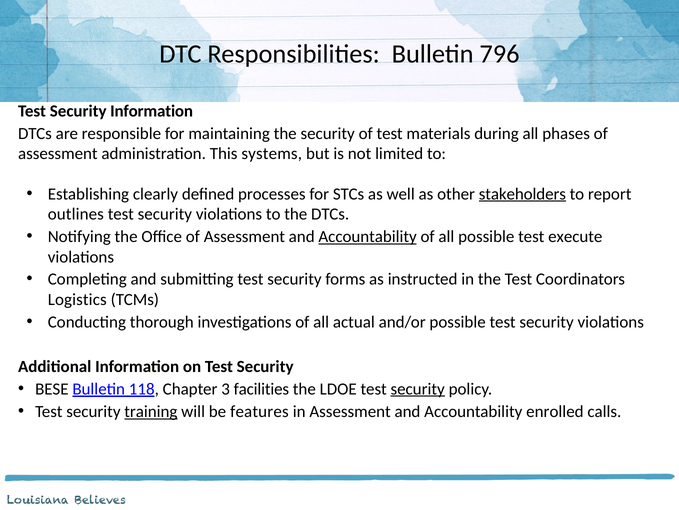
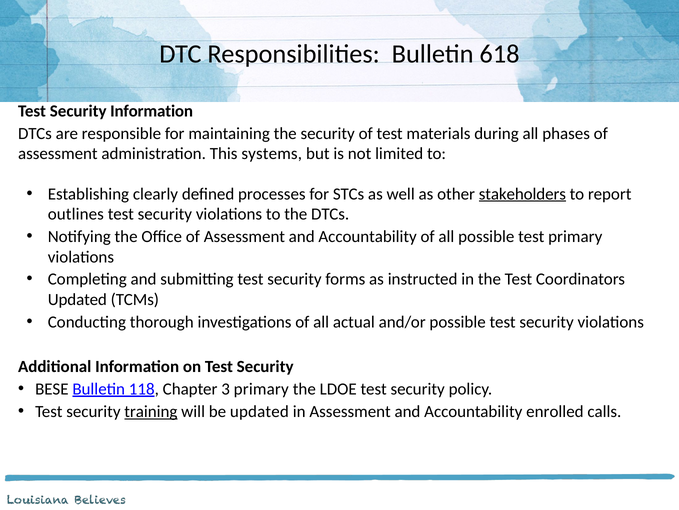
796: 796 -> 618
Accountability at (368, 236) underline: present -> none
test execute: execute -> primary
Logistics at (77, 299): Logistics -> Updated
3 facilities: facilities -> primary
security at (418, 388) underline: present -> none
be features: features -> updated
